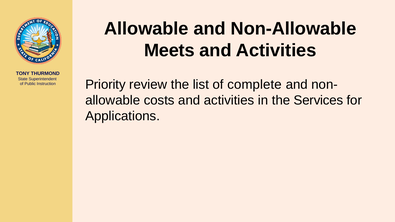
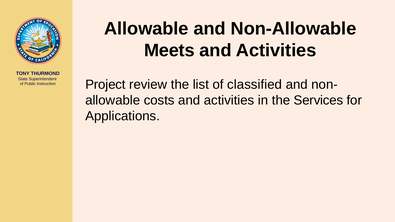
Priority: Priority -> Project
complete: complete -> classified
